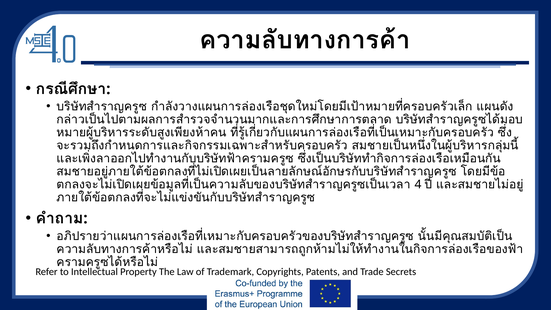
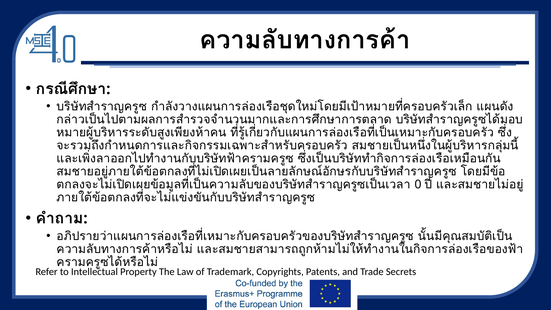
4: 4 -> 0
